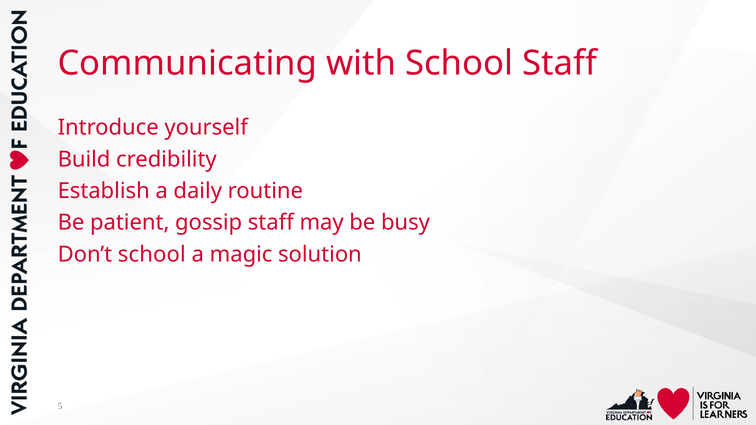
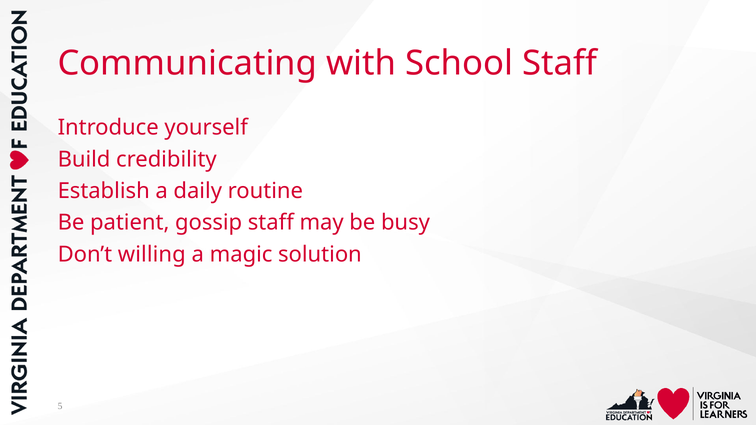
Don’t school: school -> willing
